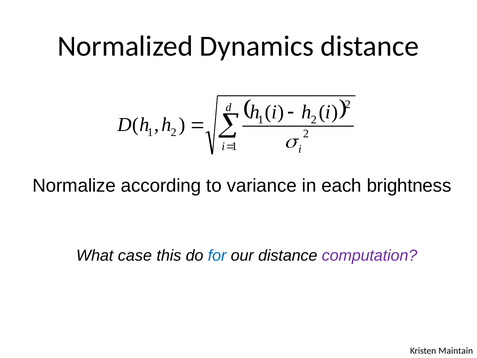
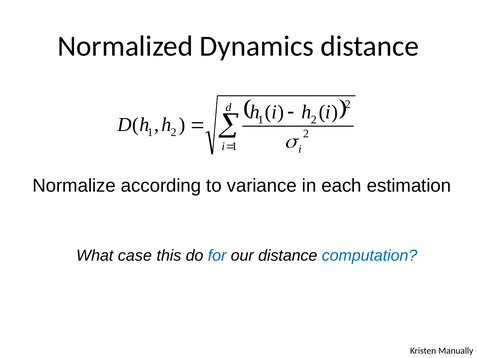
brightness: brightness -> estimation
computation colour: purple -> blue
Maintain: Maintain -> Manually
